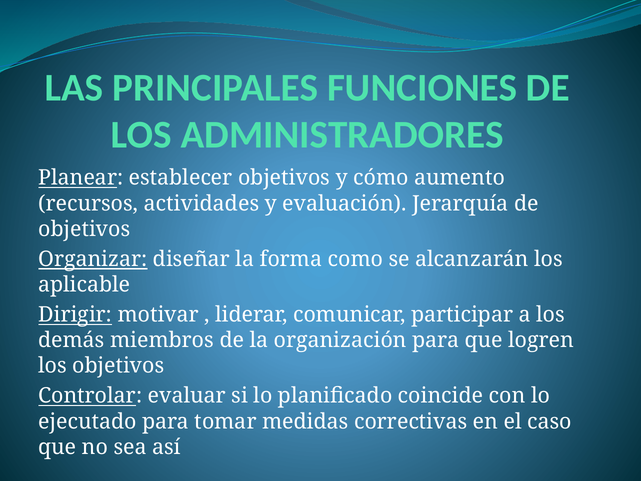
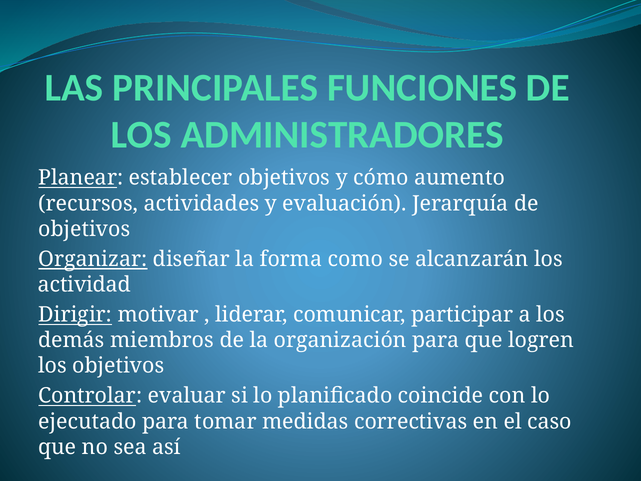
aplicable: aplicable -> actividad
